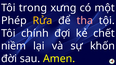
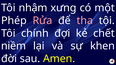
trong: trong -> nhậm
Rửa colour: yellow -> pink
khốn: khốn -> khen
